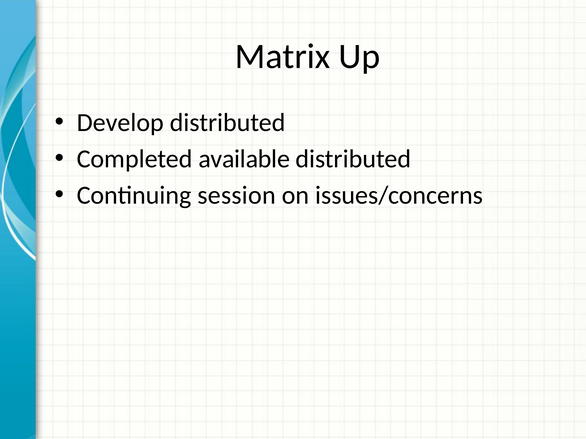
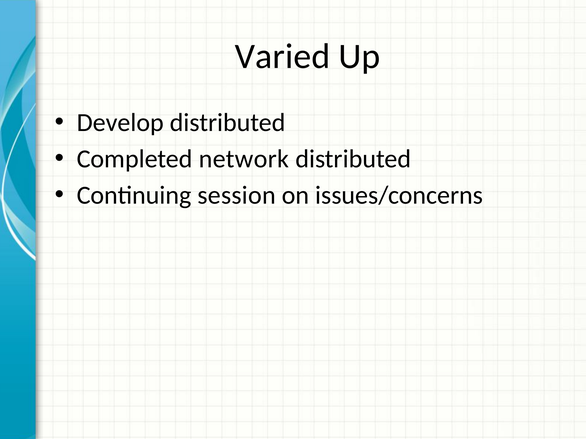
Matrix: Matrix -> Varied
available: available -> network
